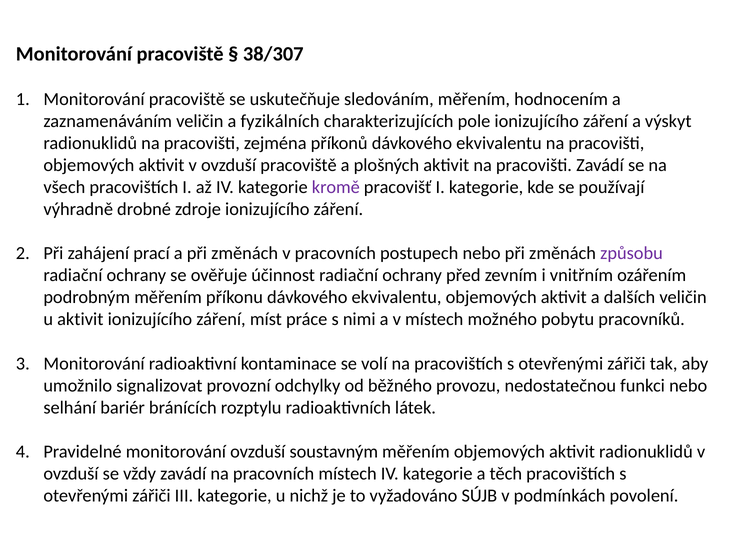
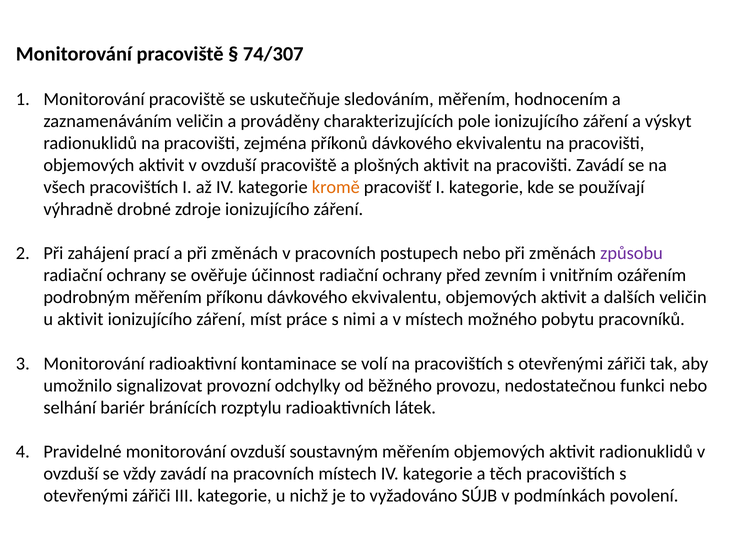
38/307: 38/307 -> 74/307
fyzikálních: fyzikálních -> prováděny
kromě colour: purple -> orange
